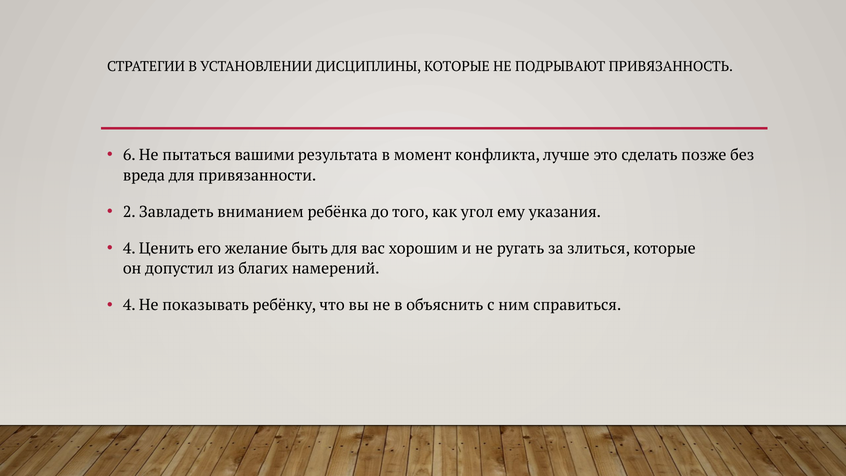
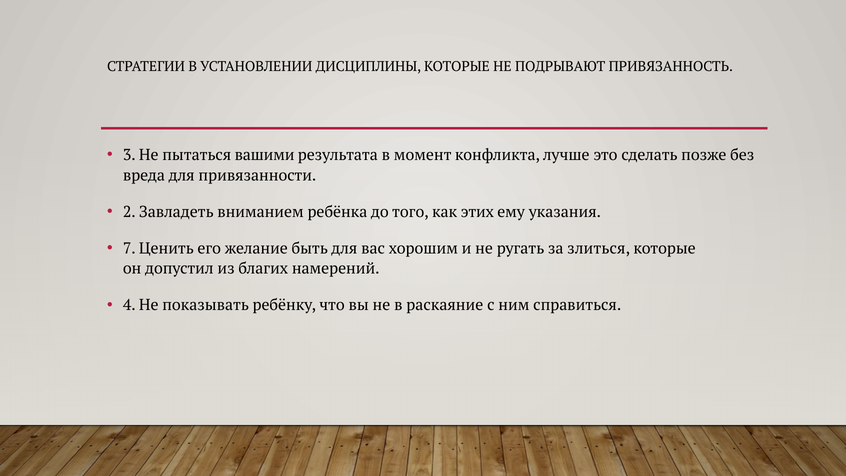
6: 6 -> 3
угол: угол -> этих
4 at (129, 248): 4 -> 7
объяснить: объяснить -> раскаяние
